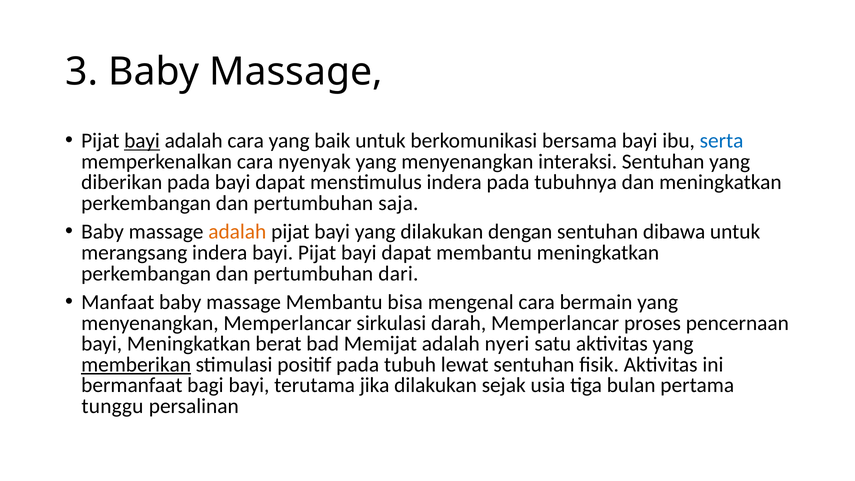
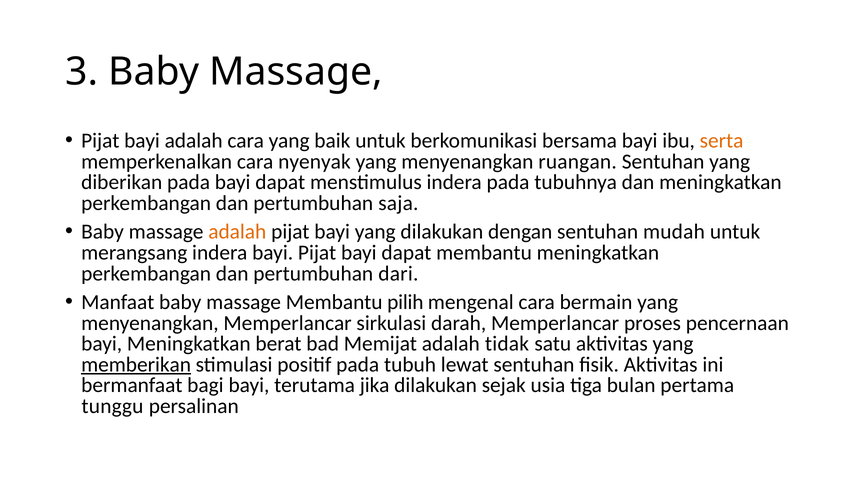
bayi at (142, 141) underline: present -> none
serta colour: blue -> orange
interaksi: interaksi -> ruangan
dibawa: dibawa -> mudah
bisa: bisa -> pilih
nyeri: nyeri -> tidak
